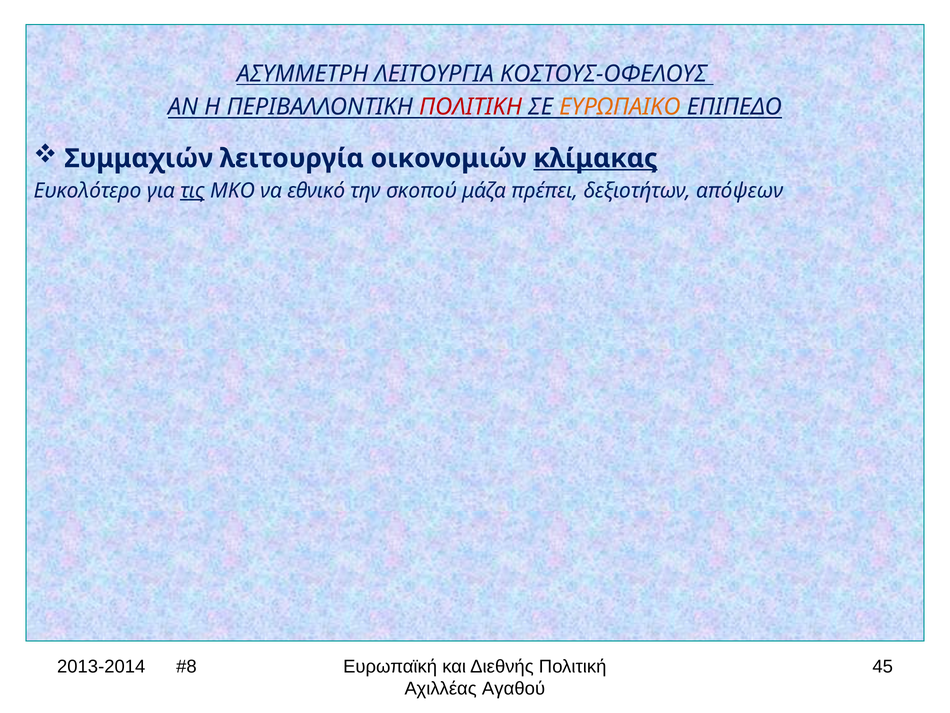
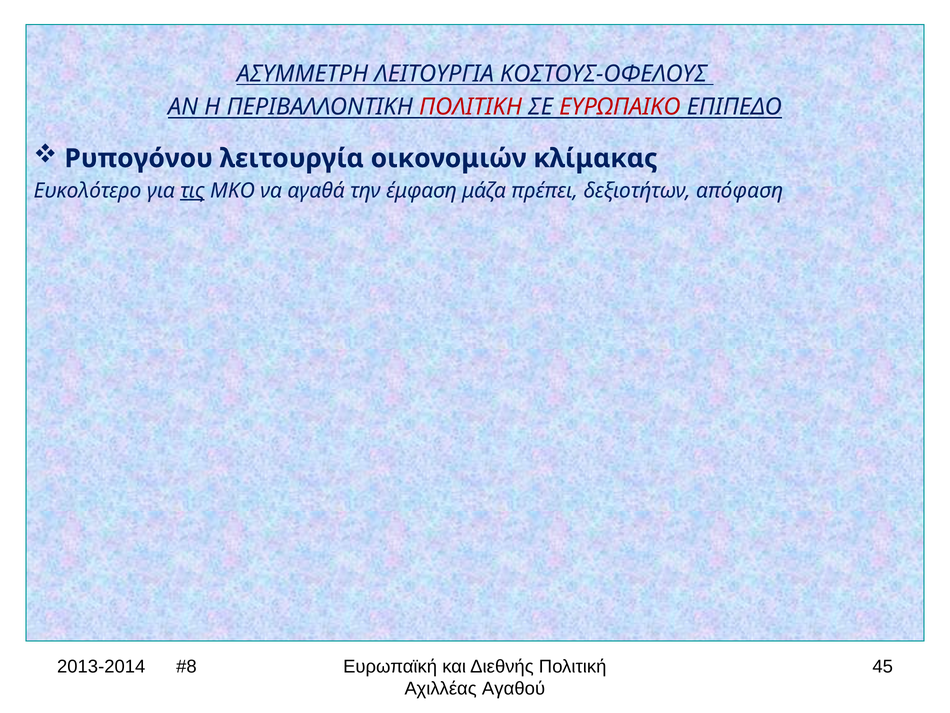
ΕΥΡΩΠΑΙΚΟ colour: orange -> red
Συμμαχιών: Συμμαχιών -> Ρυπογόνου
κλίμακας underline: present -> none
εθνικό: εθνικό -> αγαθά
σκοπού: σκοπού -> έμφαση
απόψεων: απόψεων -> απόφαση
